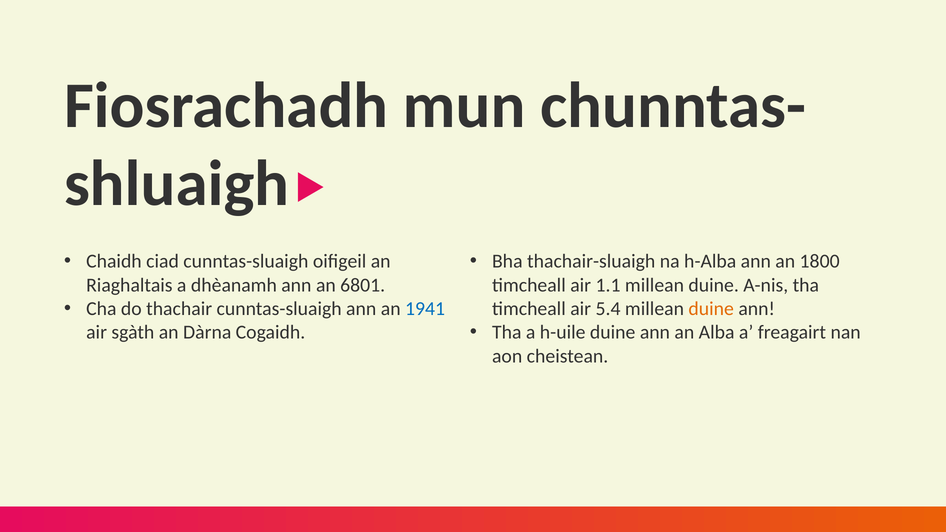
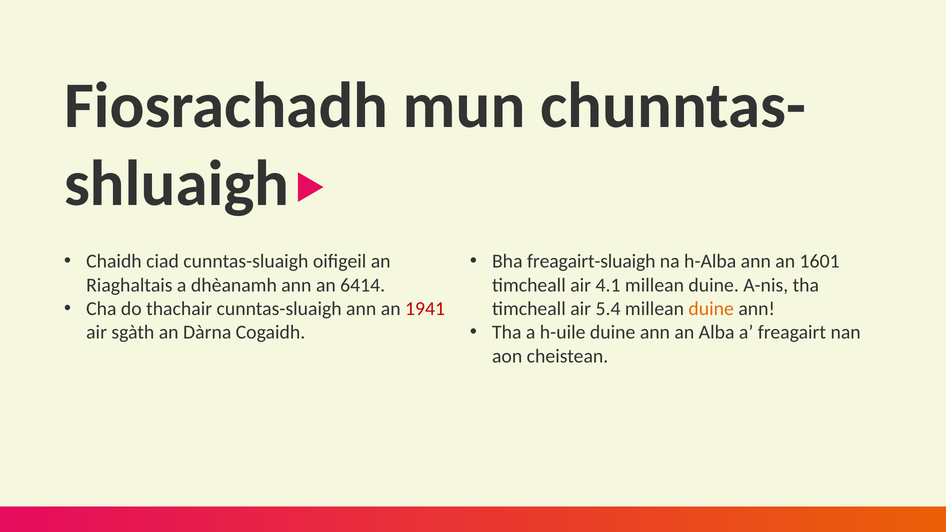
thachair-sluaigh: thachair-sluaigh -> freagairt-sluaigh
1800: 1800 -> 1601
6801: 6801 -> 6414
1.1: 1.1 -> 4.1
1941 colour: blue -> red
